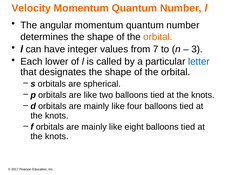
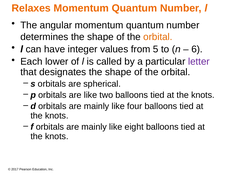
Velocity: Velocity -> Relaxes
7: 7 -> 5
3: 3 -> 6
letter colour: blue -> purple
